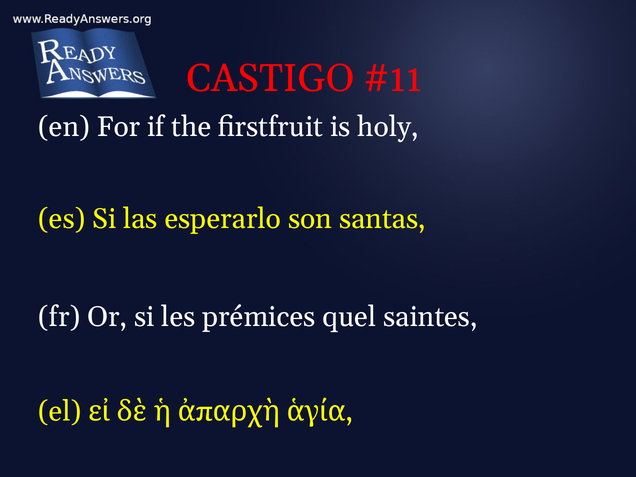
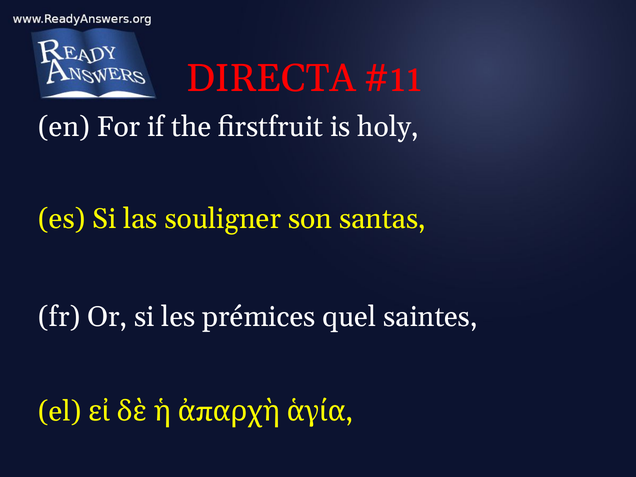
CASTIGO: CASTIGO -> DIRECTA
esperarlo: esperarlo -> souligner
